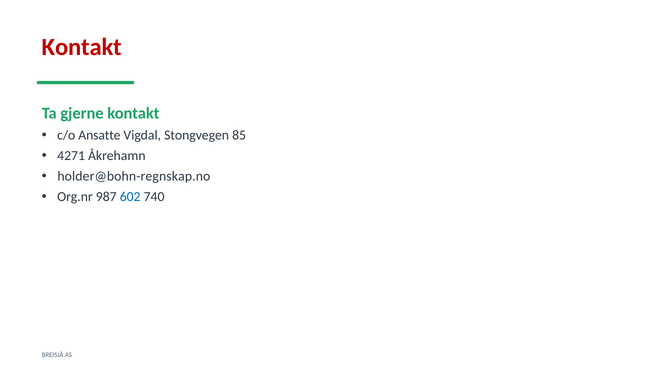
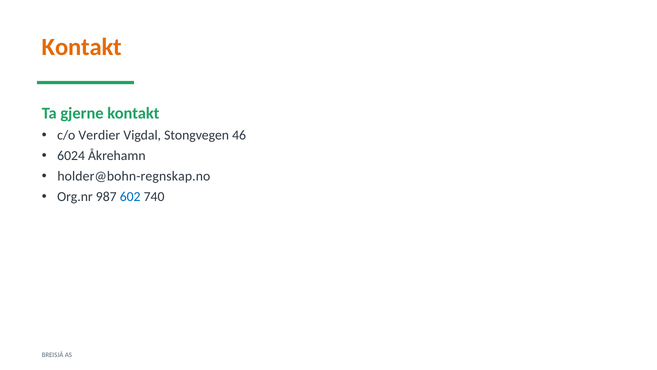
Kontakt at (82, 47) colour: red -> orange
Ansatte: Ansatte -> Verdier
85: 85 -> 46
4271: 4271 -> 6024
